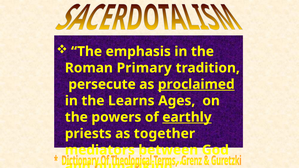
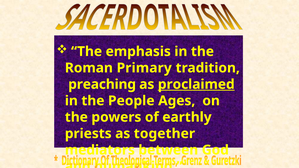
persecute: persecute -> preaching
Learns: Learns -> People
earthly underline: present -> none
